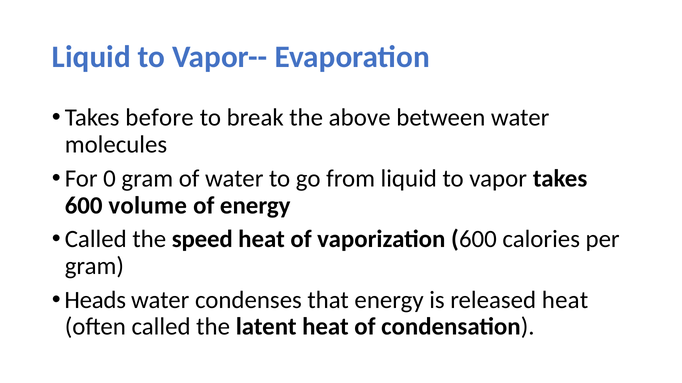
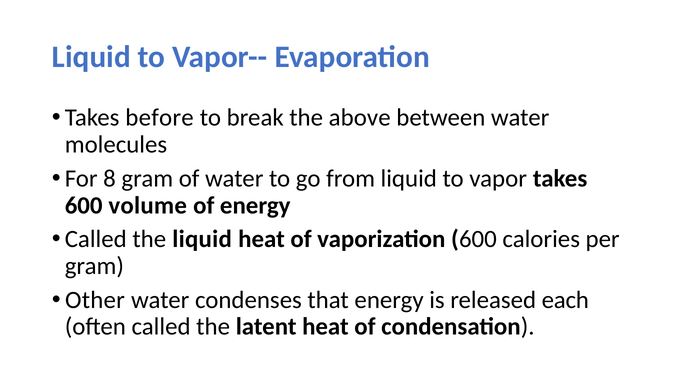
0: 0 -> 8
the speed: speed -> liquid
Heads: Heads -> Other
released heat: heat -> each
